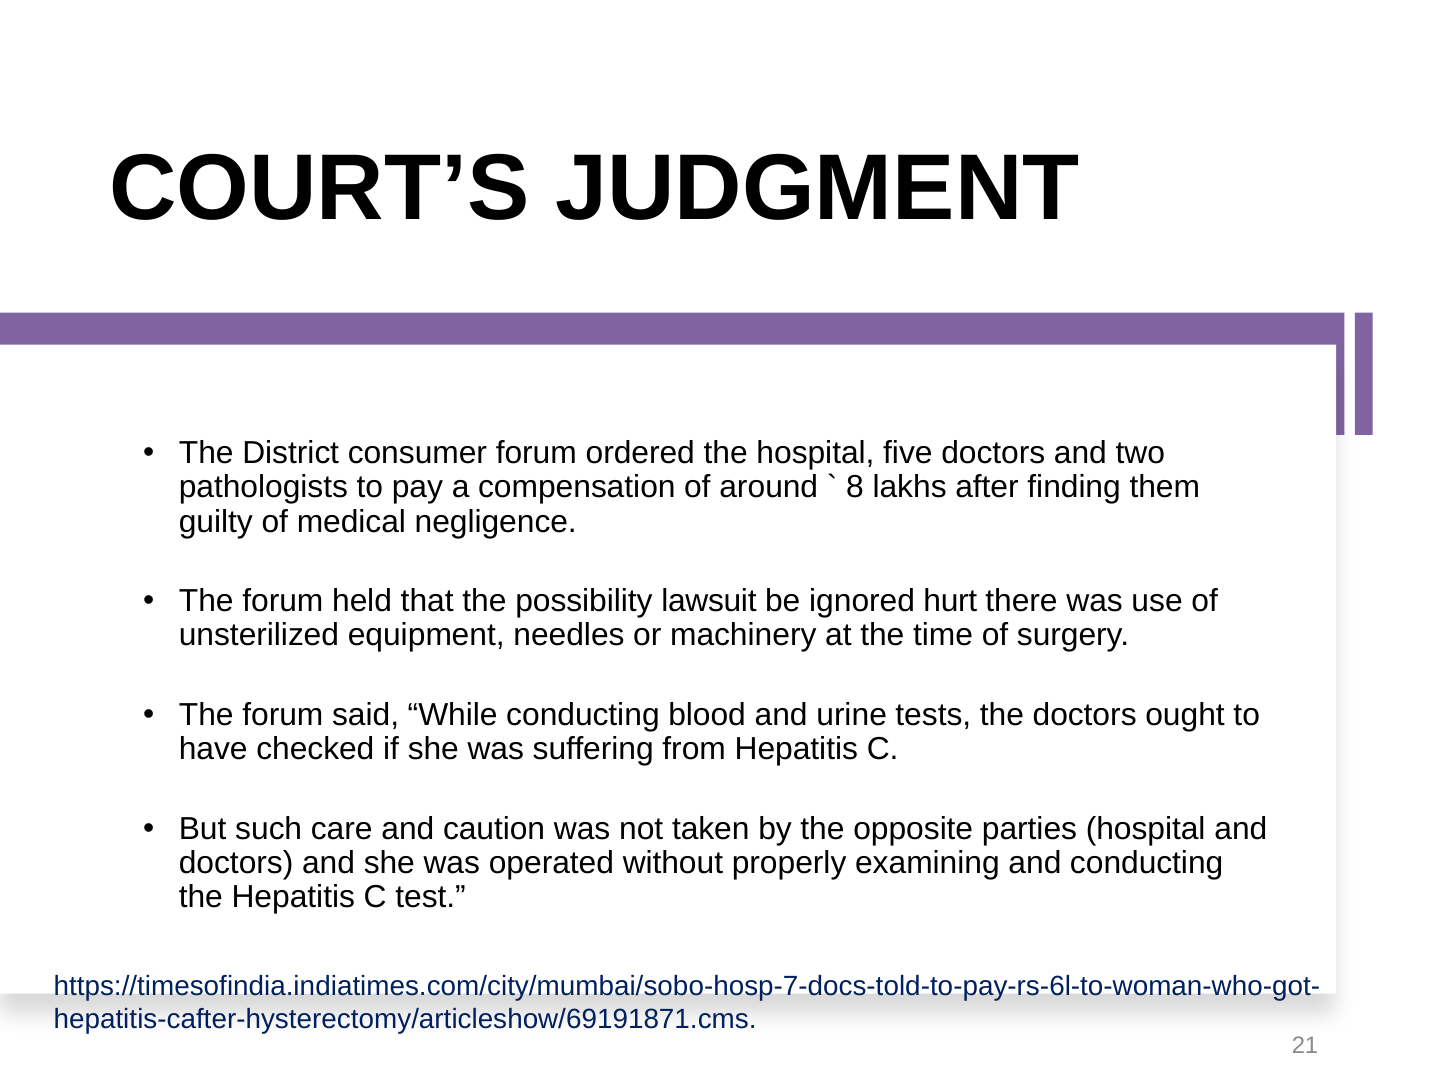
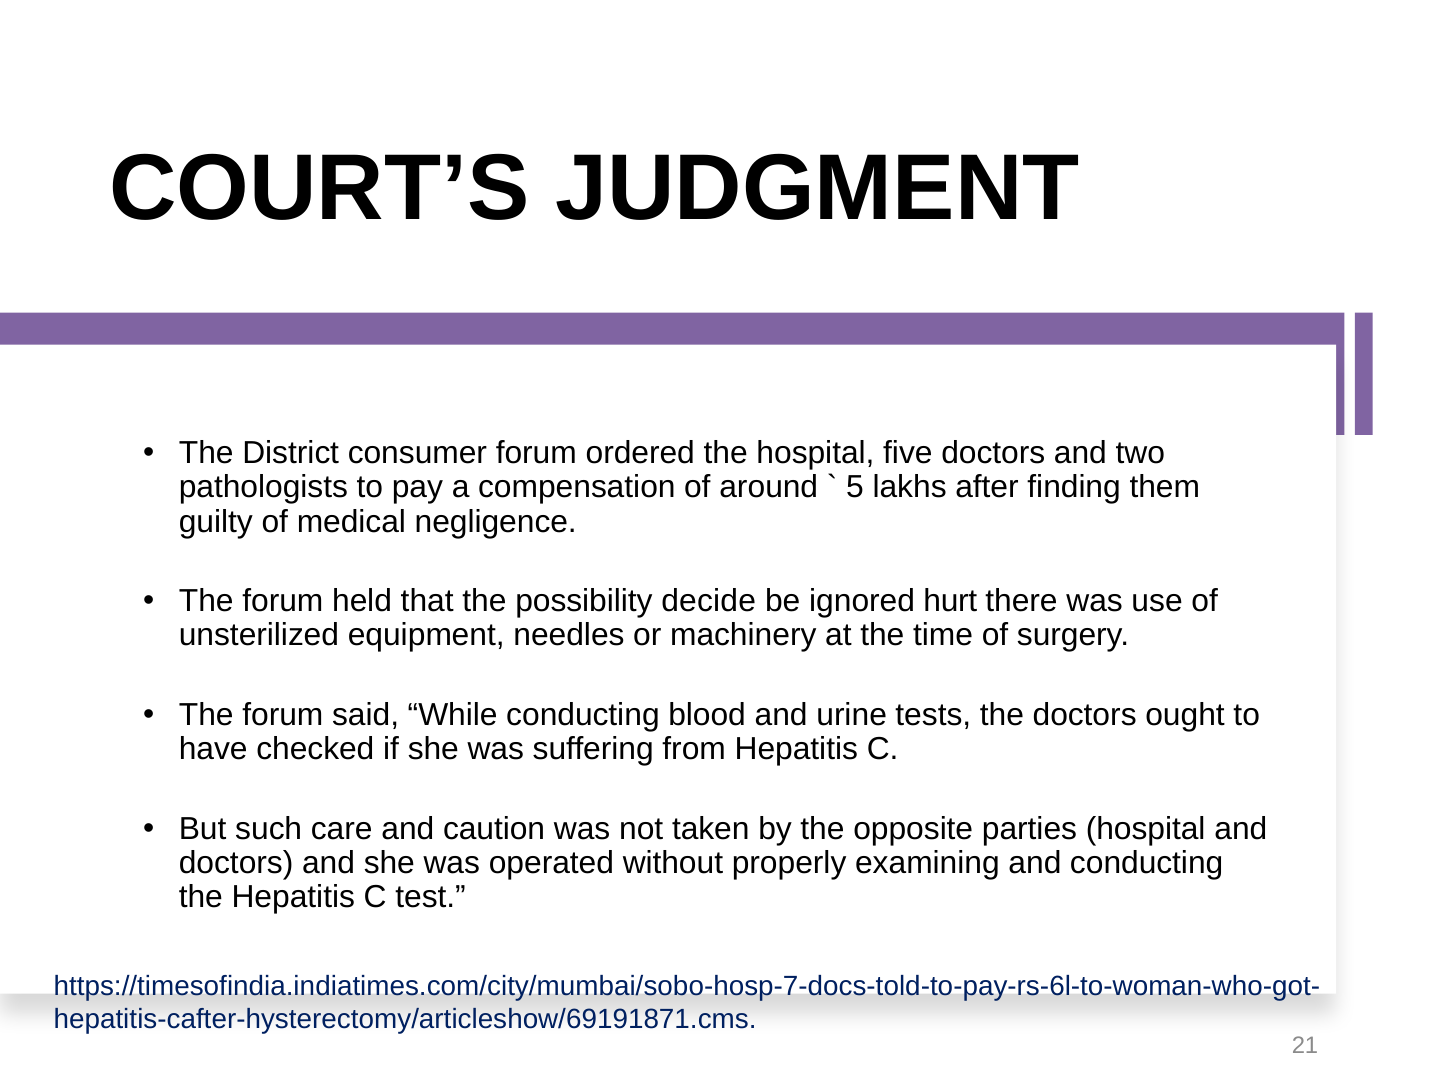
8: 8 -> 5
lawsuit: lawsuit -> decide
